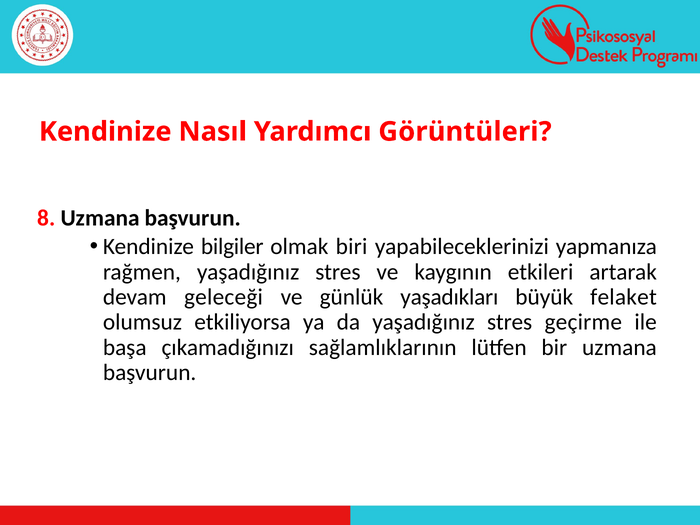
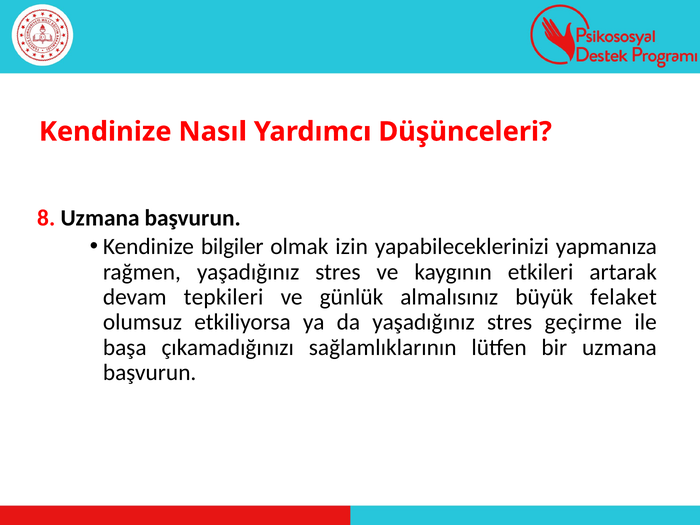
Görüntüleri: Görüntüleri -> Düşünceleri
biri: biri -> izin
geleceği: geleceği -> tepkileri
yaşadıkları: yaşadıkları -> almalısınız
